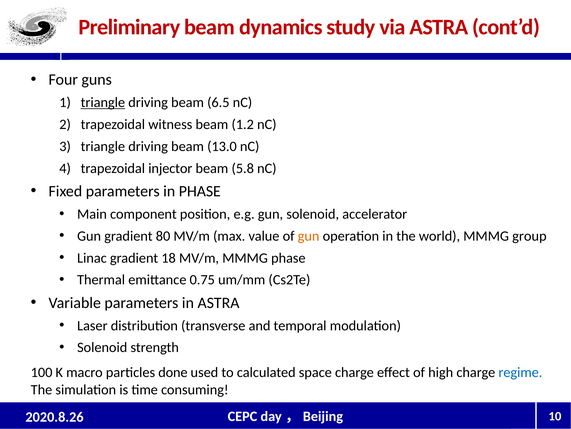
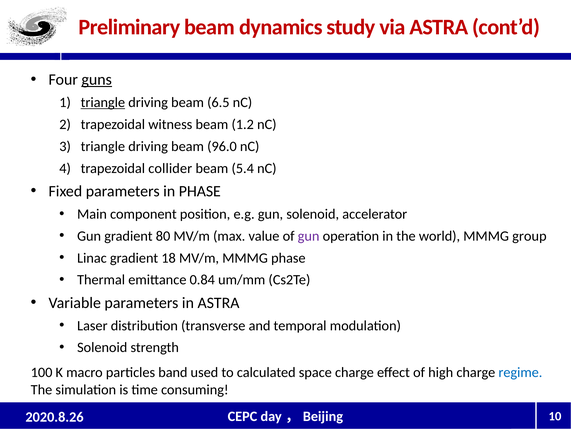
guns underline: none -> present
13.0: 13.0 -> 96.0
injector: injector -> collider
5.8: 5.8 -> 5.4
gun at (309, 236) colour: orange -> purple
0.75: 0.75 -> 0.84
done: done -> band
